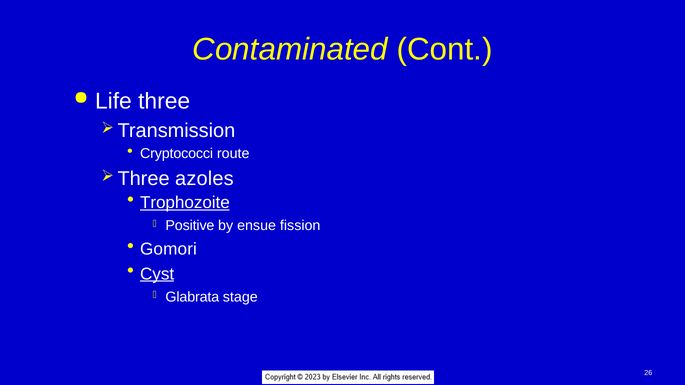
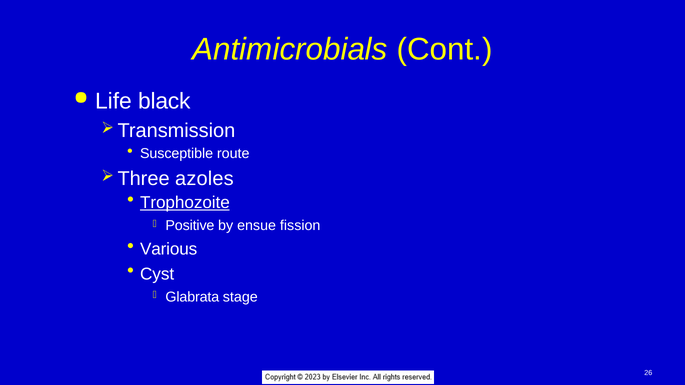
Contaminated: Contaminated -> Antimicrobials
three: three -> black
Cryptococci: Cryptococci -> Susceptible
Gomori: Gomori -> Various
Cyst underline: present -> none
